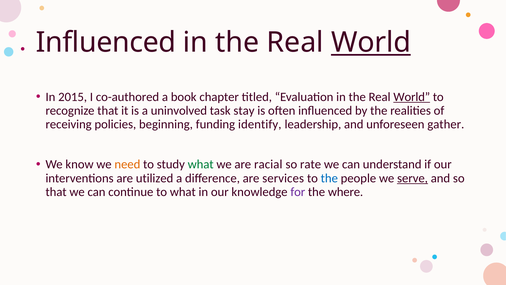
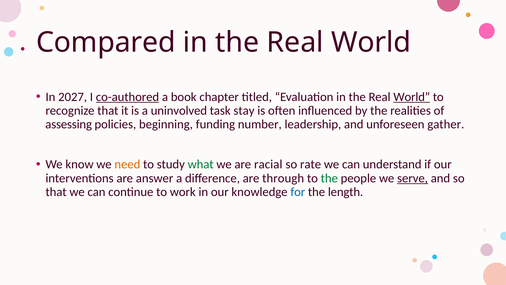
Influenced at (106, 42): Influenced -> Compared
World at (371, 42) underline: present -> none
2015: 2015 -> 2027
co-authored underline: none -> present
receiving: receiving -> assessing
identify: identify -> number
utilized: utilized -> answer
services: services -> through
the at (329, 178) colour: blue -> green
to what: what -> work
for colour: purple -> blue
where: where -> length
